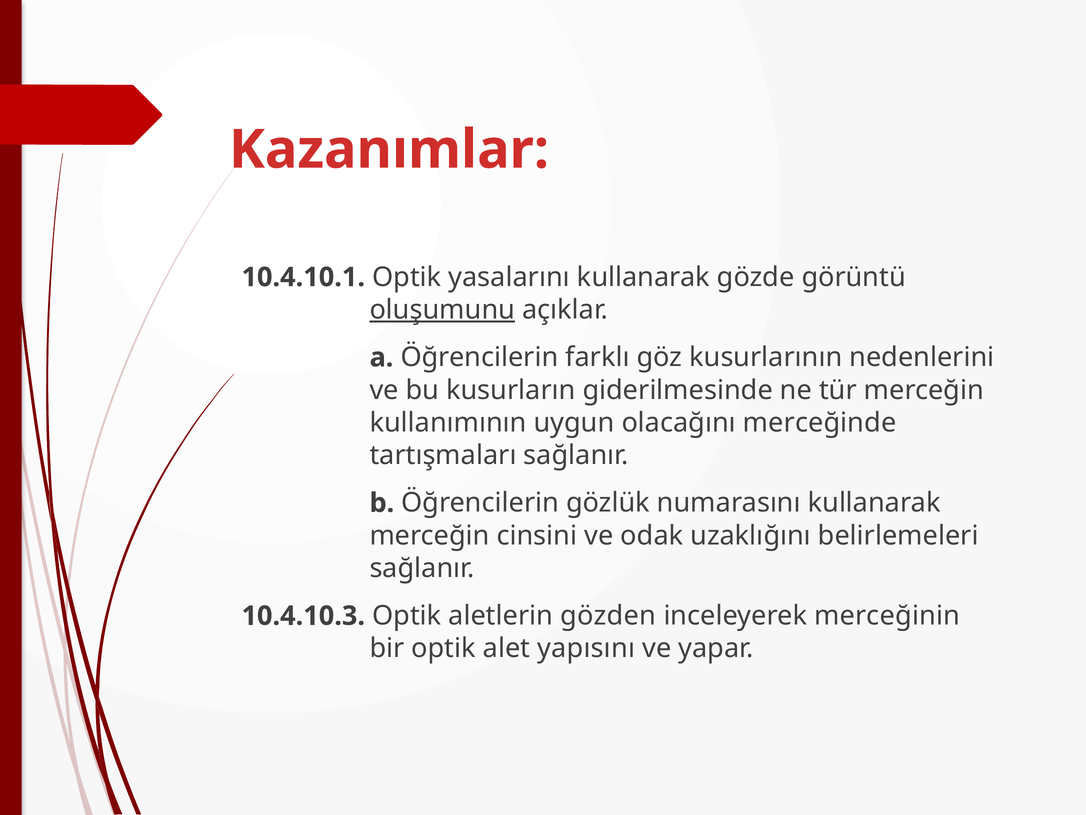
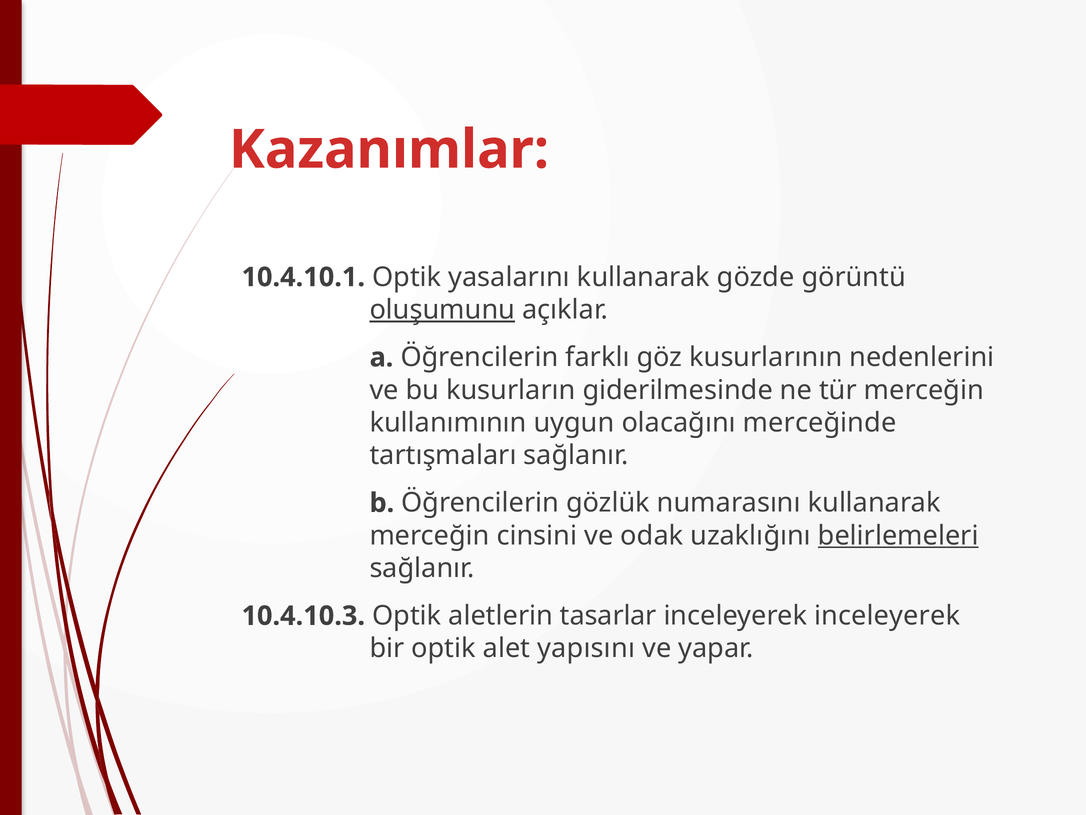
belirlemeleri underline: none -> present
gözden: gözden -> tasarlar
inceleyerek merceğinin: merceğinin -> inceleyerek
